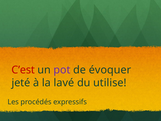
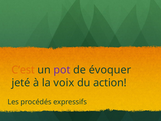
C’est colour: red -> orange
lavé: lavé -> voix
utilise: utilise -> action
